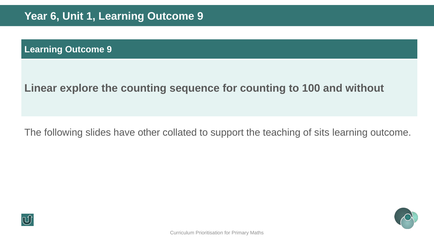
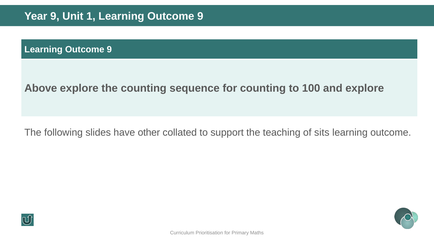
Year 6: 6 -> 9
Linear: Linear -> Above
and without: without -> explore
